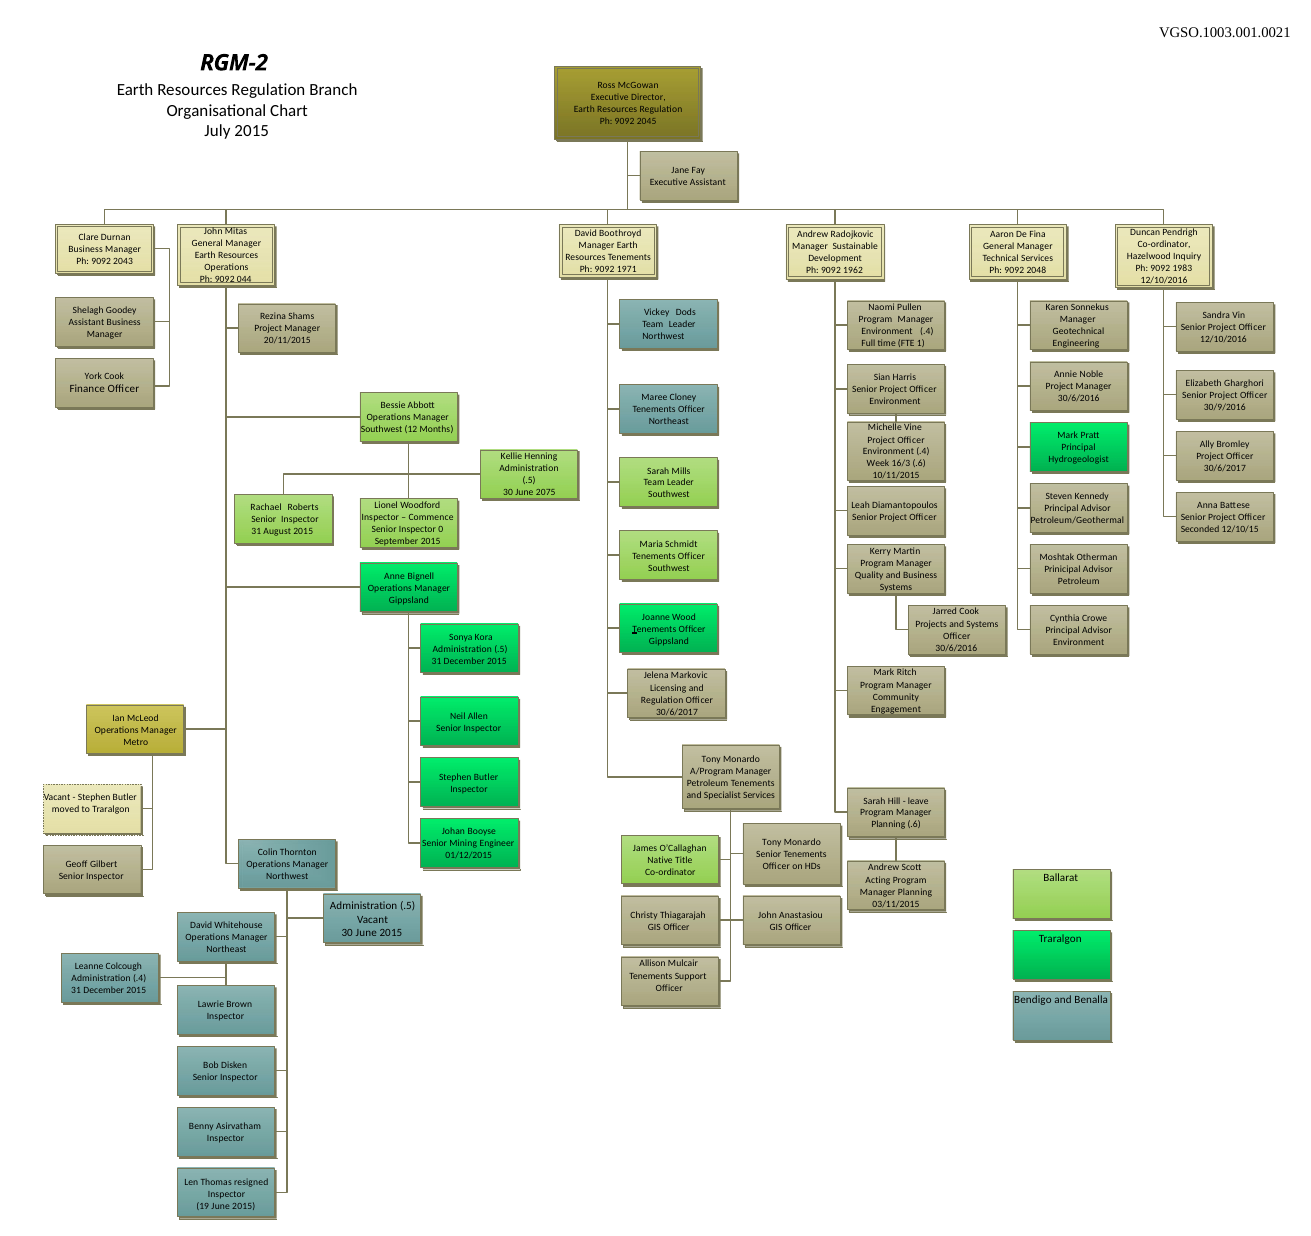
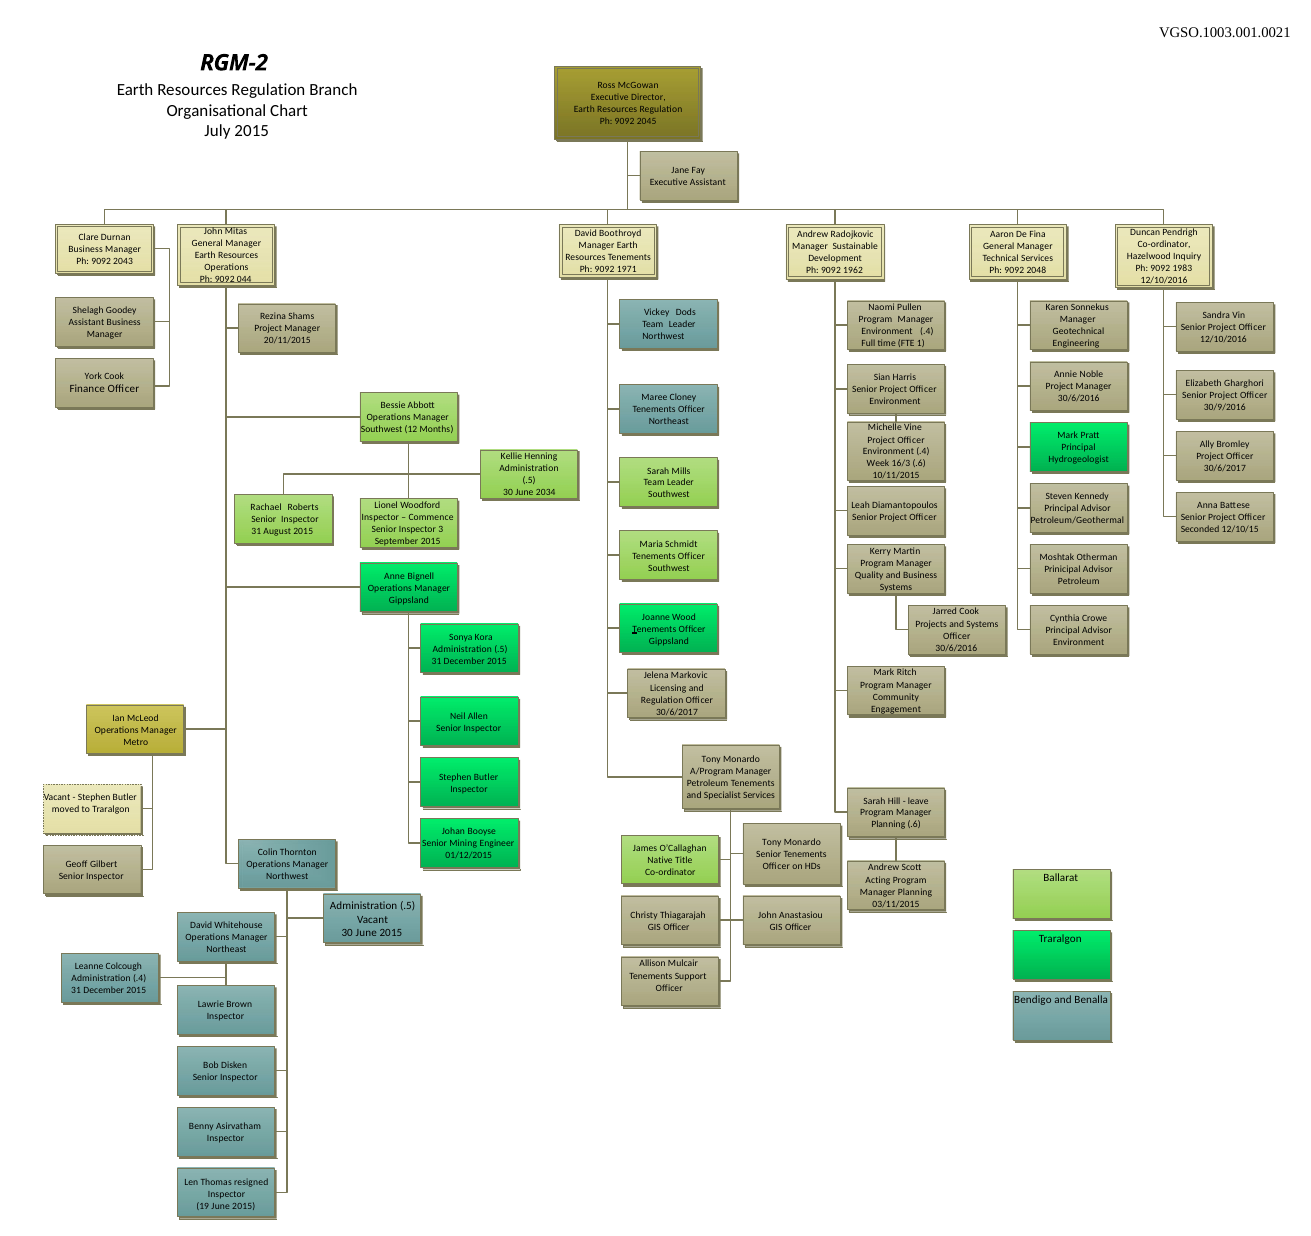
2075: 2075 -> 2034
0: 0 -> 3
